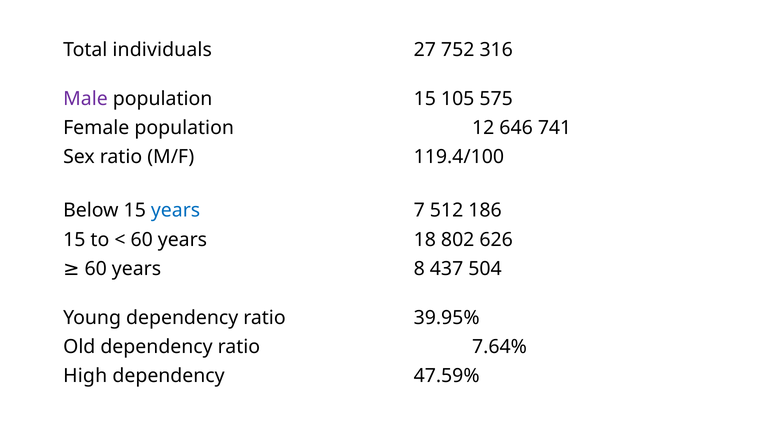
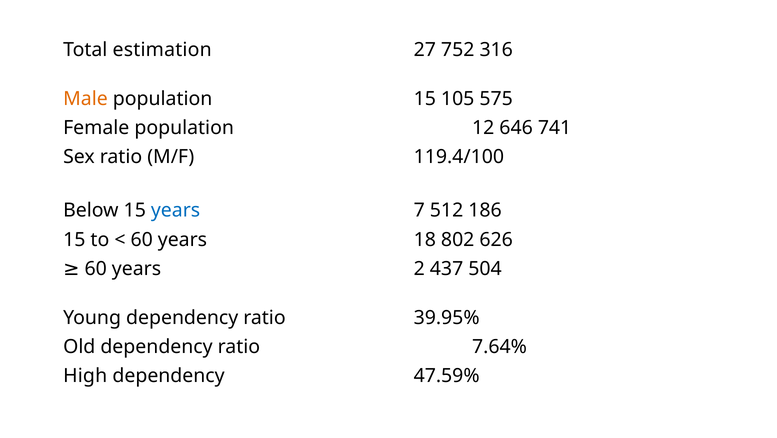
individuals: individuals -> estimation
Male colour: purple -> orange
8: 8 -> 2
